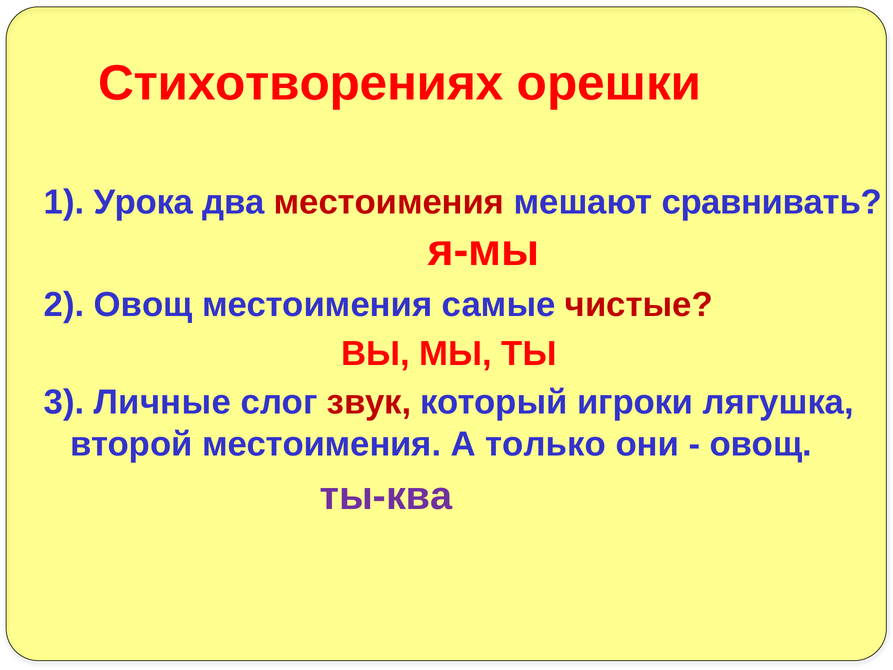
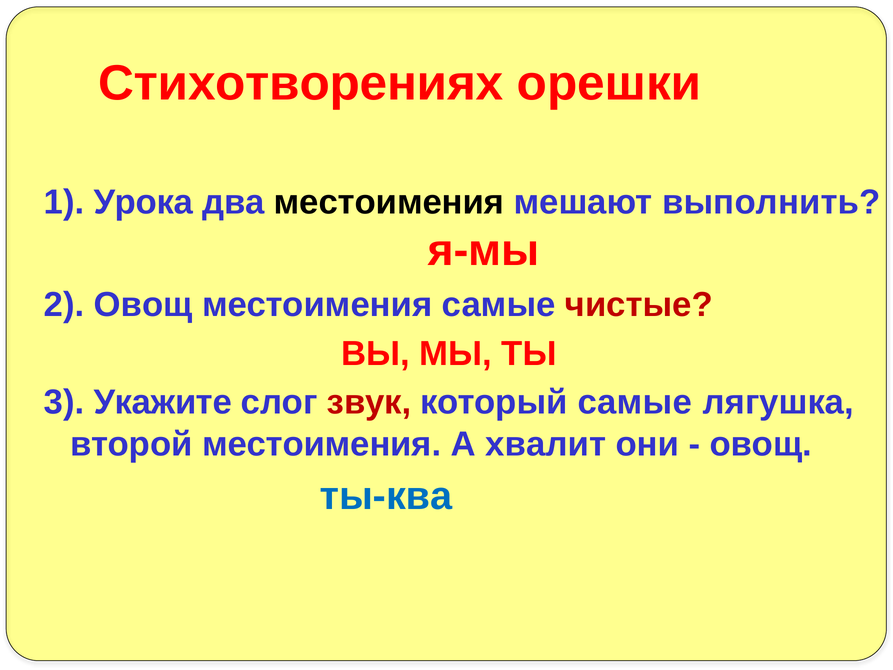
местоимения at (389, 202) colour: red -> black
сравнивать: сравнивать -> выполнить
Личные: Личные -> Укажите
который игроки: игроки -> самые
только: только -> хвалит
ты-ква colour: purple -> blue
